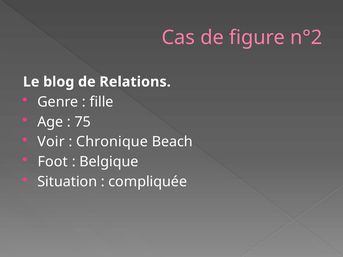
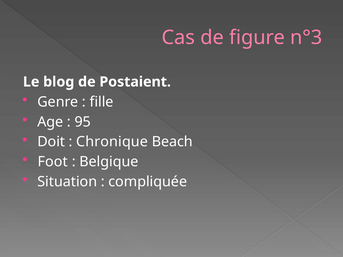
n°2: n°2 -> n°3
Relations: Relations -> Postaient
75: 75 -> 95
Voir: Voir -> Doit
